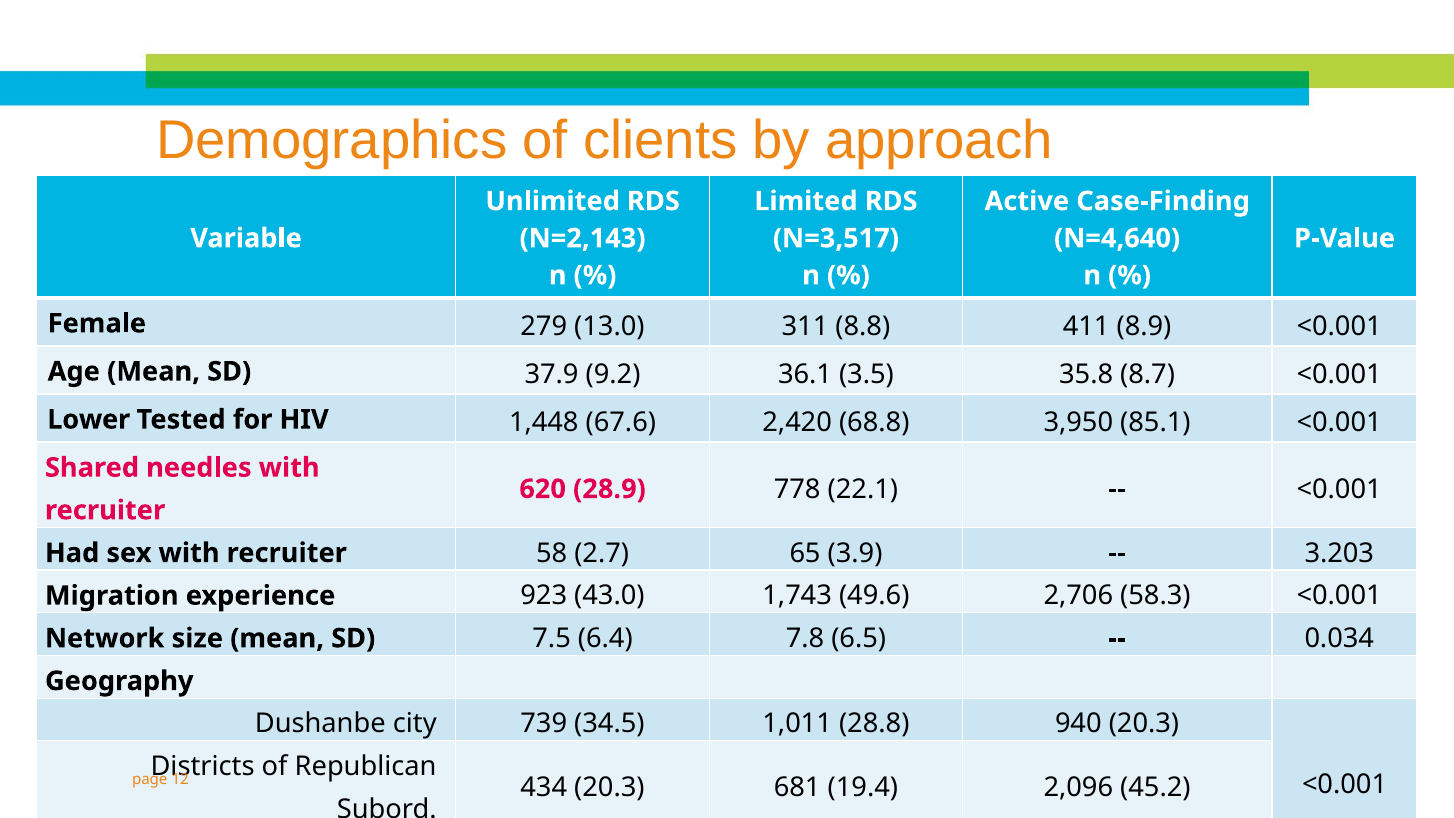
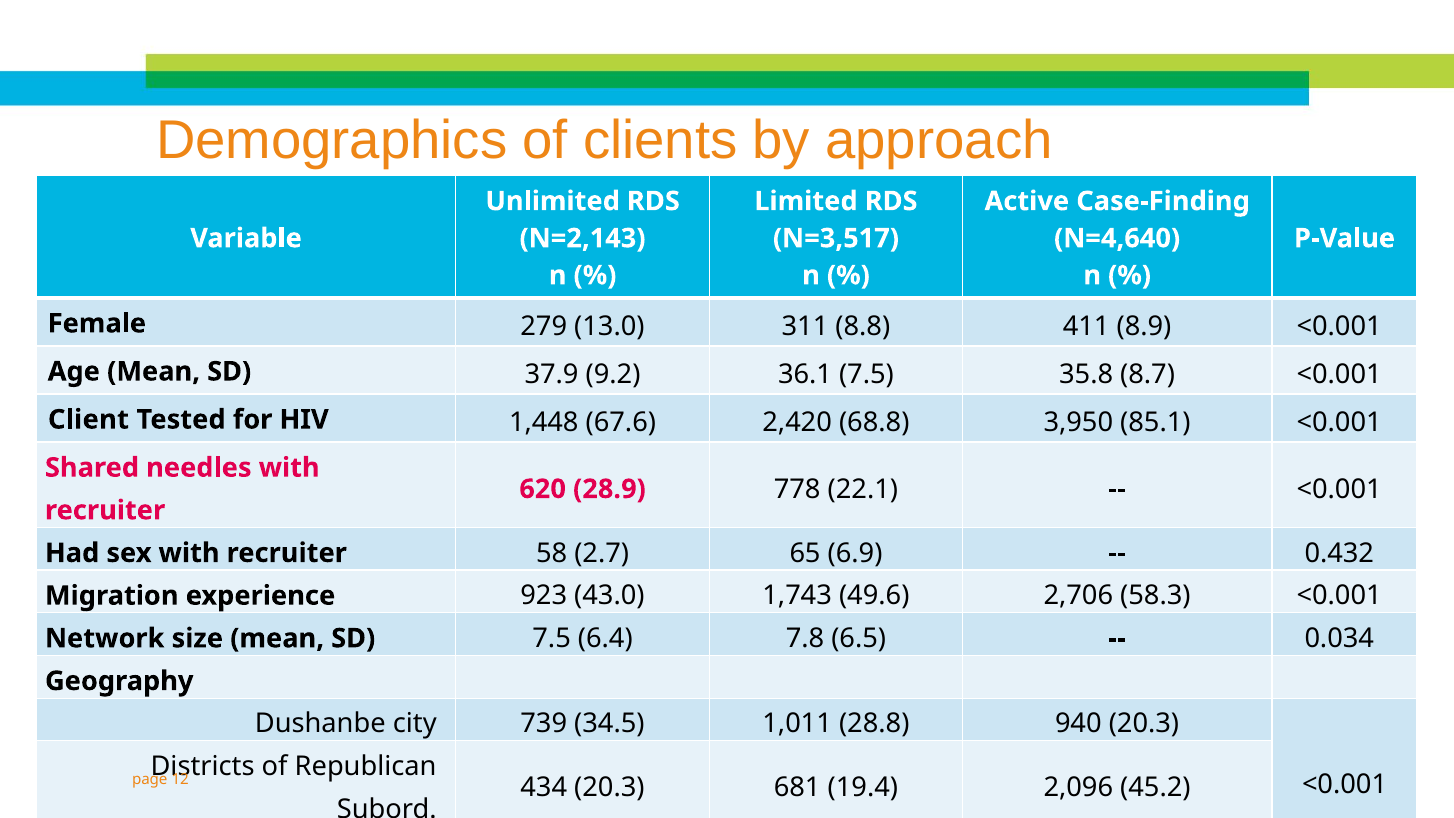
36.1 3.5: 3.5 -> 7.5
Lower: Lower -> Client
3.9: 3.9 -> 6.9
3.203: 3.203 -> 0.432
